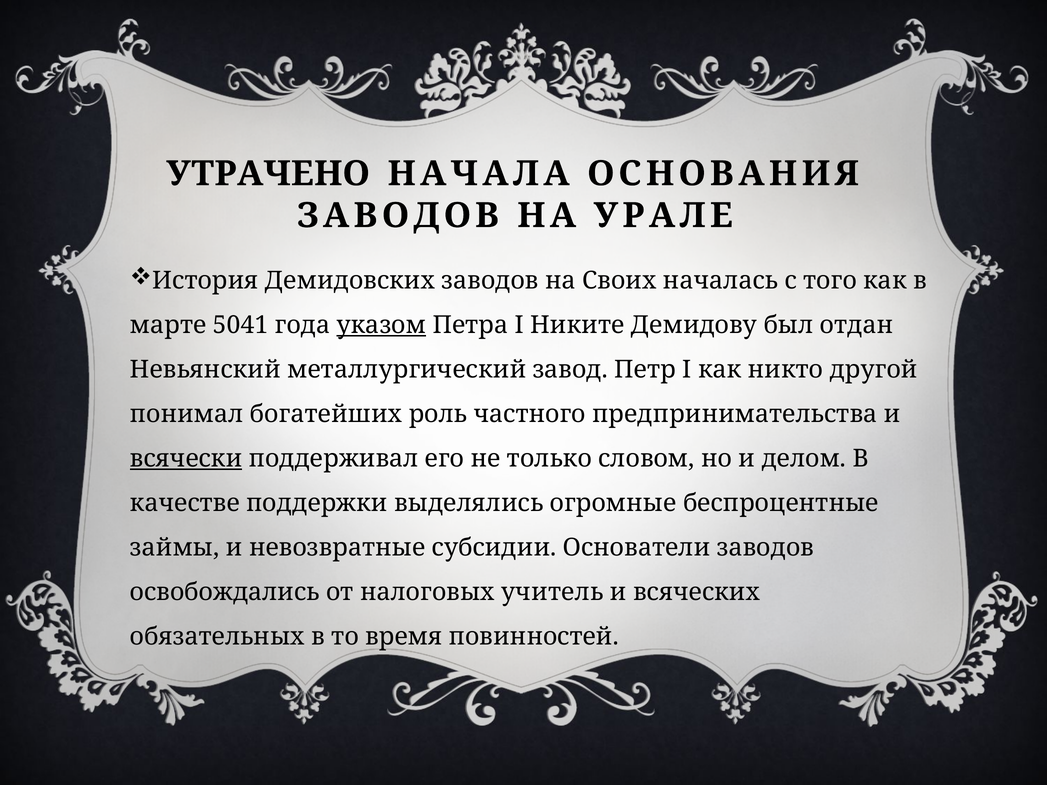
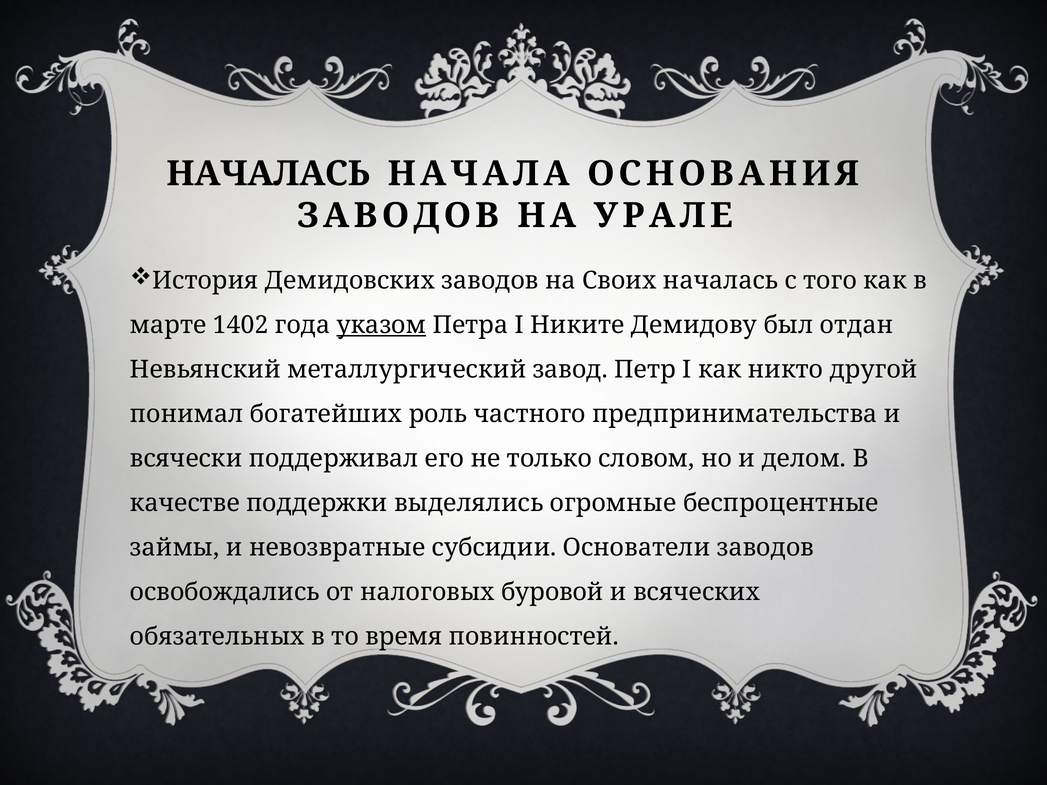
УТРАЧЕНО at (268, 174): УТРАЧЕНО -> НАЧАЛАСЬ
5041: 5041 -> 1402
всячески underline: present -> none
учитель: учитель -> буровой
